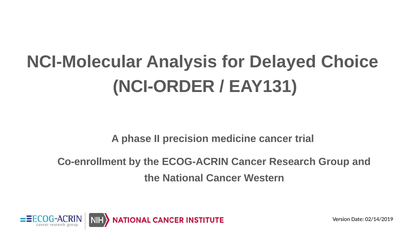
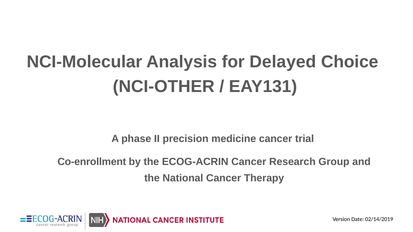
NCI-ORDER: NCI-ORDER -> NCI-OTHER
Western: Western -> Therapy
